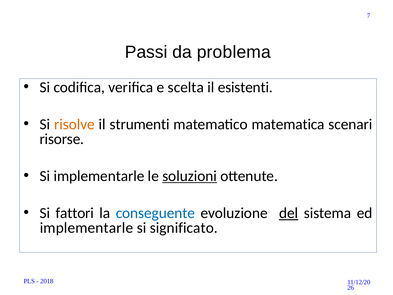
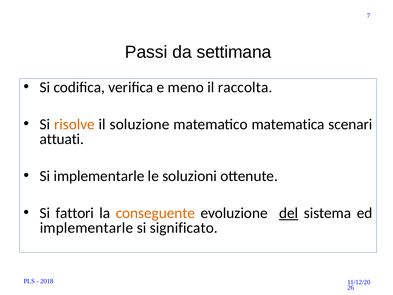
problema: problema -> settimana
scelta: scelta -> meno
esistenti: esistenti -> raccolta
strumenti: strumenti -> soluzione
risorse: risorse -> attuati
soluzioni underline: present -> none
conseguente colour: blue -> orange
